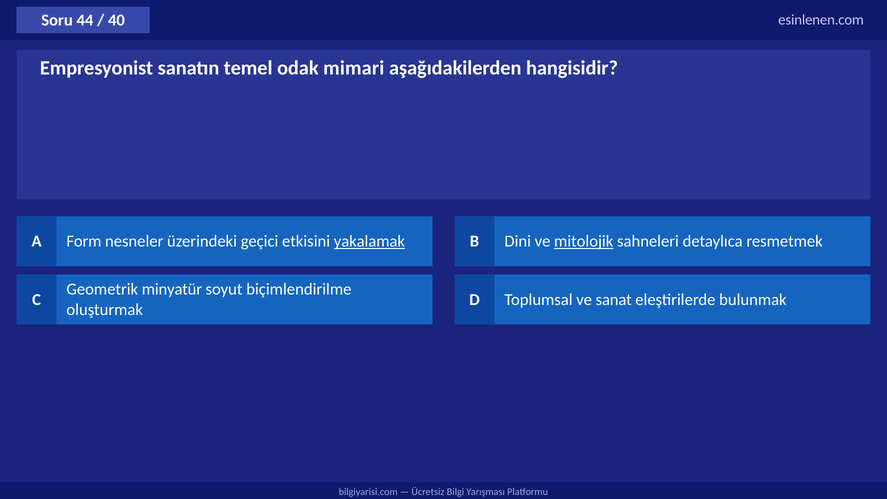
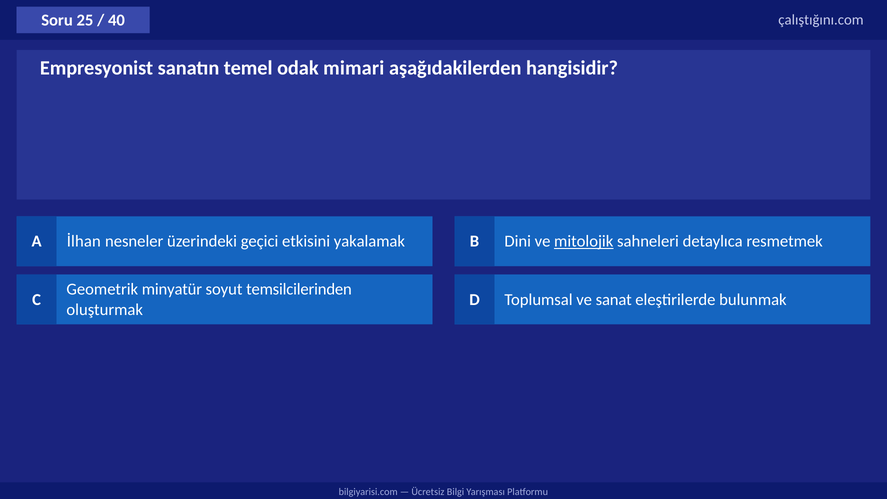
44: 44 -> 25
esinlenen.com: esinlenen.com -> çalıştığını.com
Form: Form -> İlhan
yakalamak underline: present -> none
biçimlendirilme: biçimlendirilme -> temsilcilerinden
